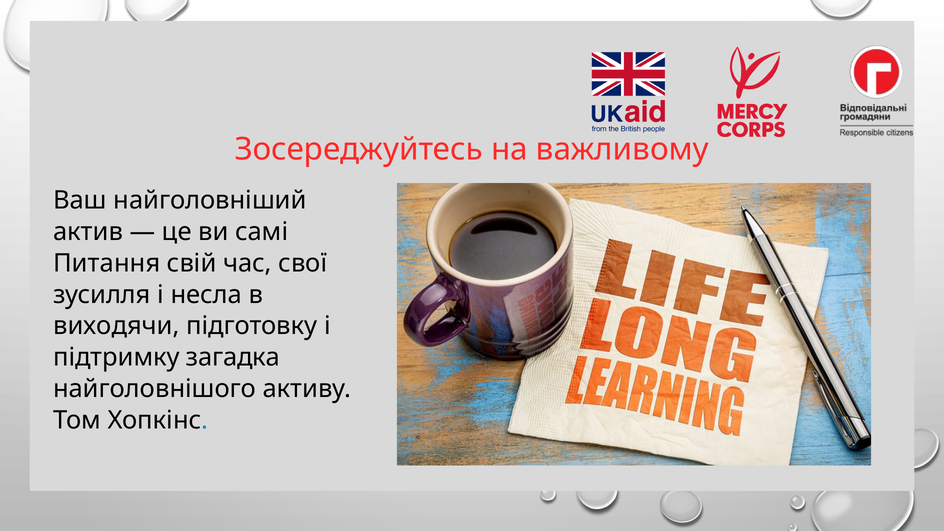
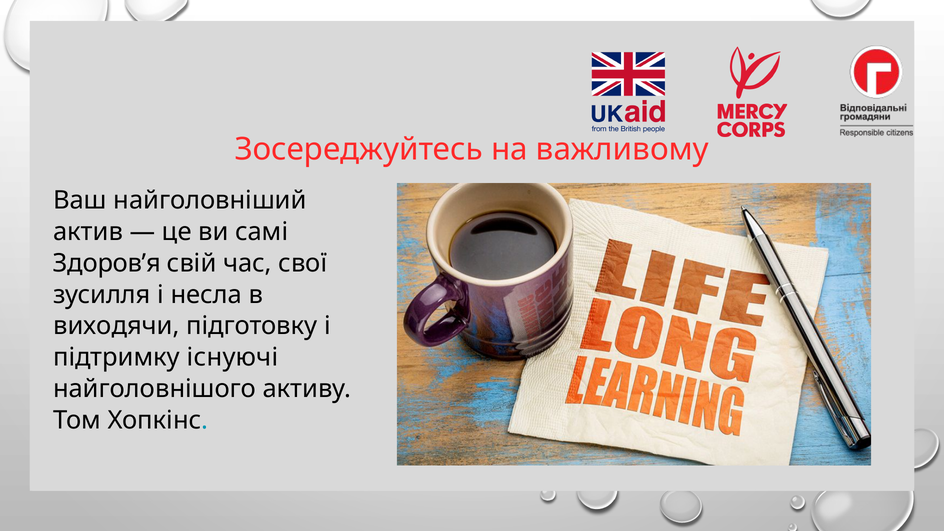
Питання: Питання -> Здоровʼя
загадка: загадка -> існуючі
